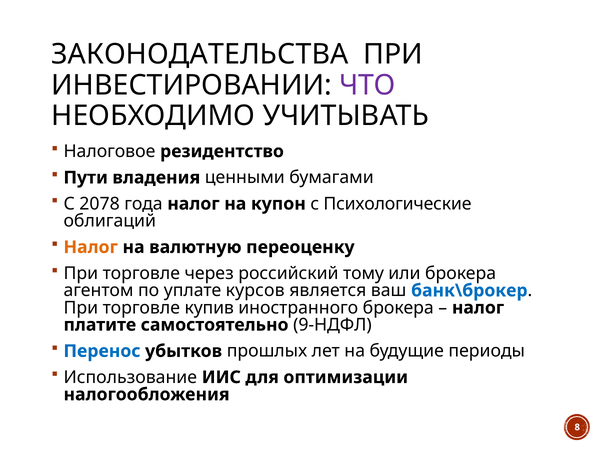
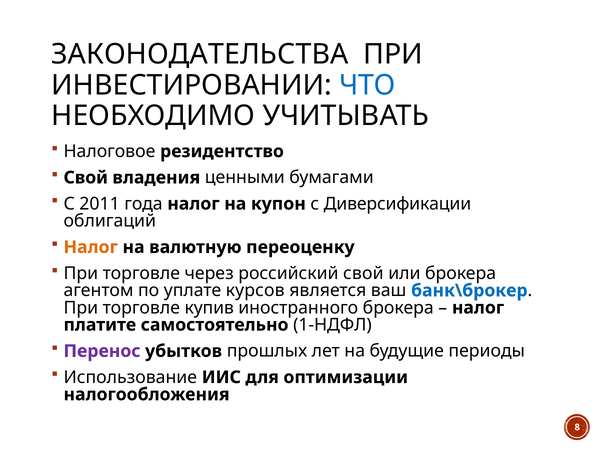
ЧТО colour: purple -> blue
Пути at (86, 177): Пути -> Свой
2078: 2078 -> 2011
Психологические: Психологические -> Диверсификации
российский тому: тому -> свой
9-НДФЛ: 9-НДФЛ -> 1-НДФЛ
Перенос colour: blue -> purple
